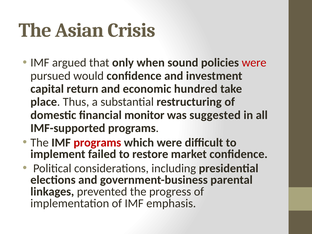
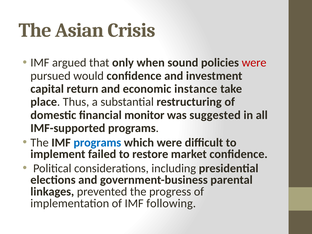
hundred: hundred -> instance
programs at (97, 143) colour: red -> blue
emphasis: emphasis -> following
